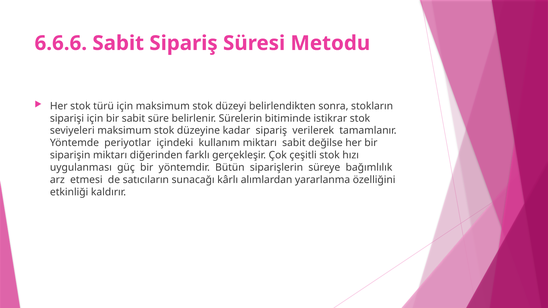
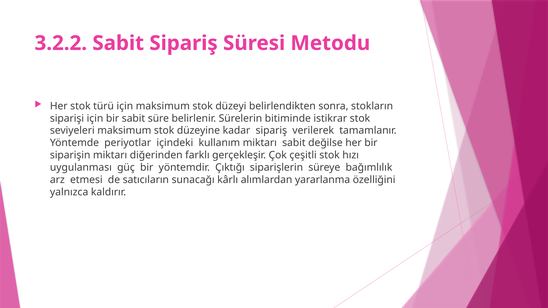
6.6.6: 6.6.6 -> 3.2.2
Bütün: Bütün -> Çıktığı
etkinliği: etkinliği -> yalnızca
